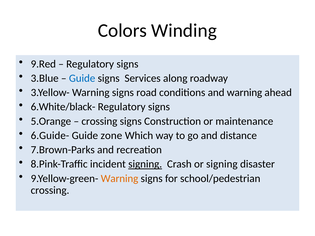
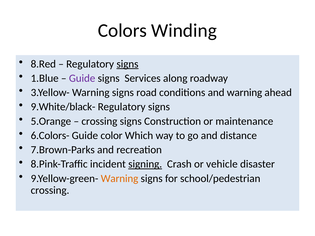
9.Red: 9.Red -> 8.Red
signs at (127, 64) underline: none -> present
3.Blue: 3.Blue -> 1.Blue
Guide at (82, 78) colour: blue -> purple
6.White/black-: 6.White/black- -> 9.White/black-
6.Guide-: 6.Guide- -> 6.Colors-
zone: zone -> color
or signing: signing -> vehicle
